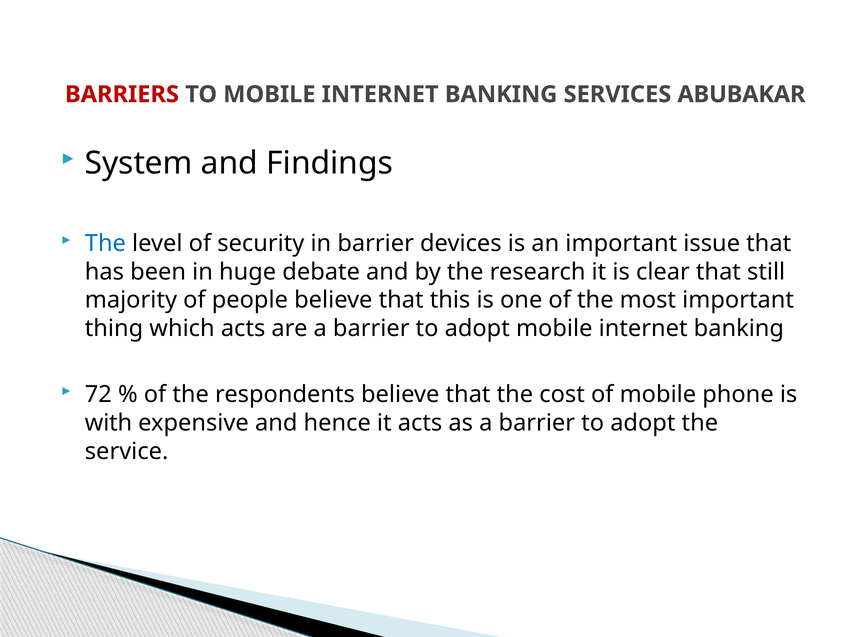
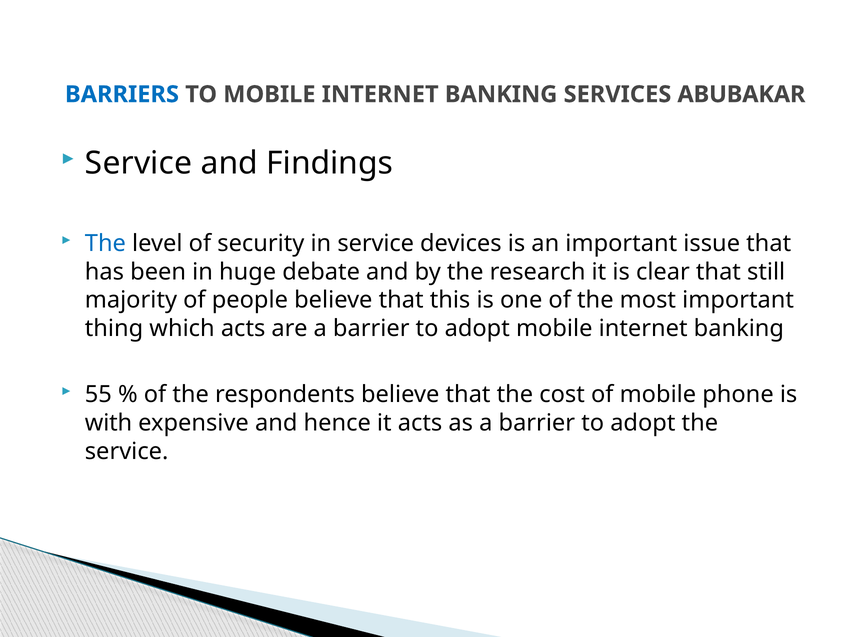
BARRIERS colour: red -> blue
System at (139, 163): System -> Service
in barrier: barrier -> service
72: 72 -> 55
